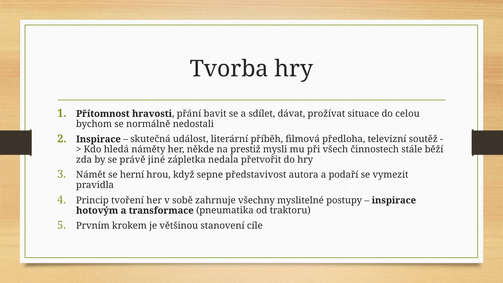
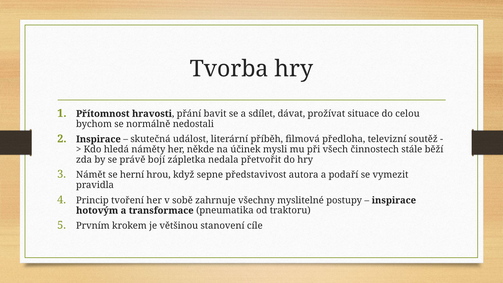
prestiž: prestiž -> účinek
jiné: jiné -> bojí
